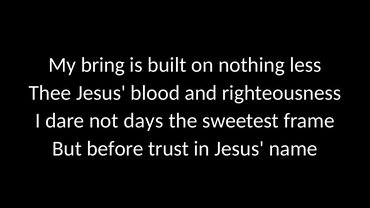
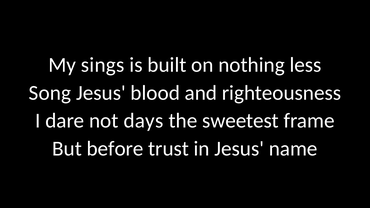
bring: bring -> sings
Thee: Thee -> Song
